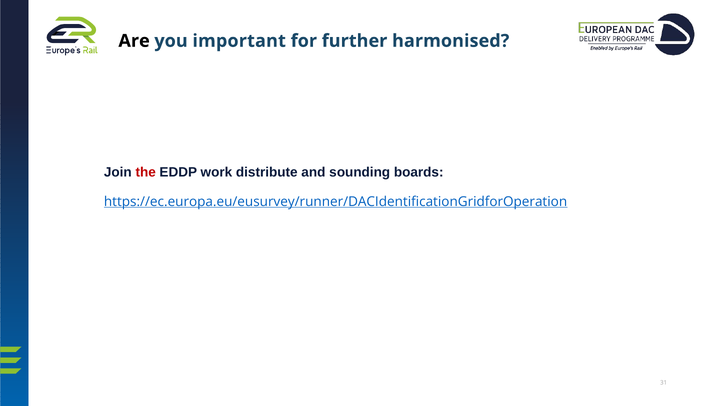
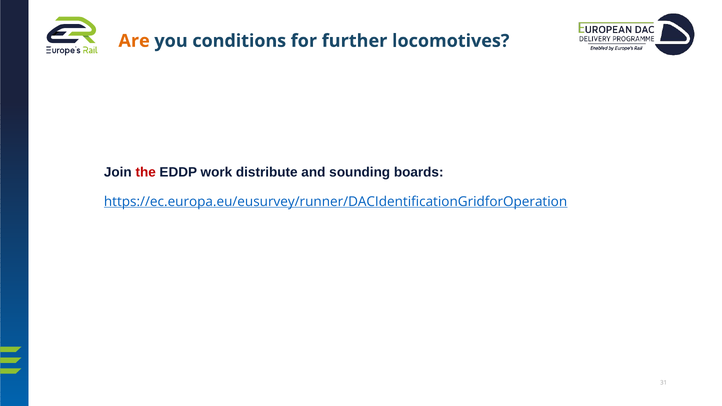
Are colour: black -> orange
important: important -> conditions
harmonised: harmonised -> locomotives
